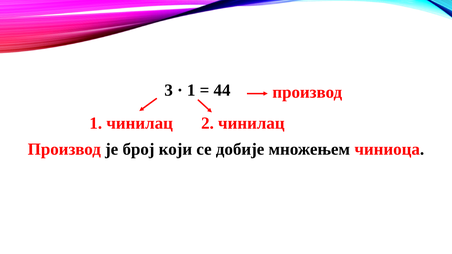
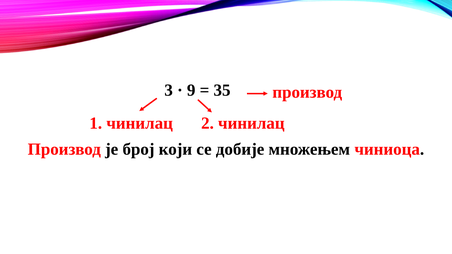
1 at (191, 90): 1 -> 9
44: 44 -> 35
